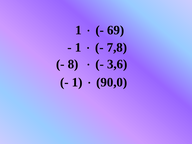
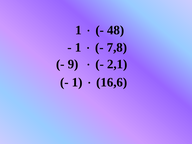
69: 69 -> 48
8: 8 -> 9
3,6: 3,6 -> 2,1
90,0: 90,0 -> 16,6
